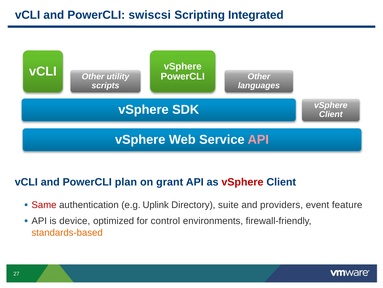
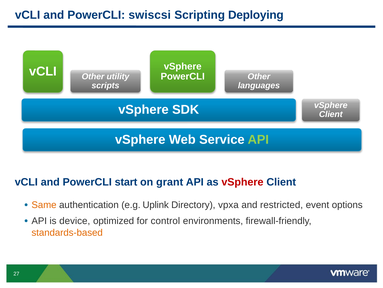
Integrated: Integrated -> Deploying
API at (258, 139) colour: pink -> light green
plan: plan -> start
Same colour: red -> orange
suite: suite -> vpxa
providers: providers -> restricted
feature: feature -> options
